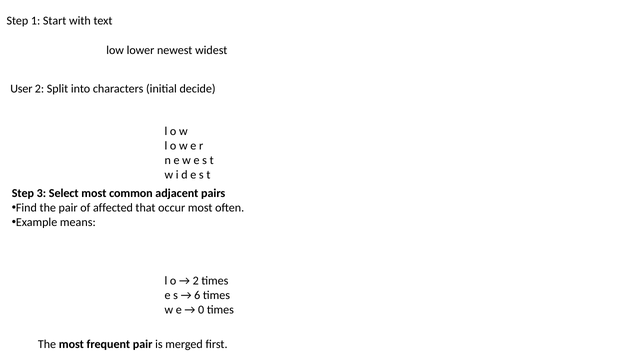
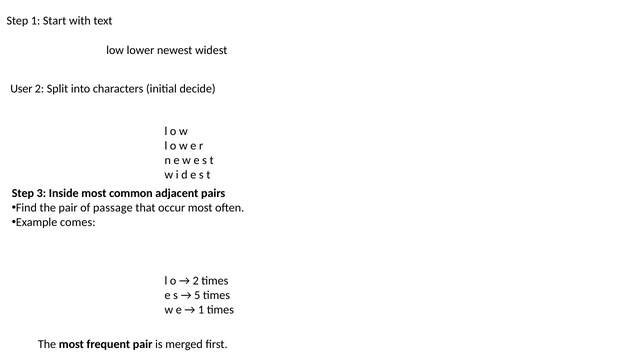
Select: Select -> Inside
affected: affected -> passage
means: means -> comes
6: 6 -> 5
0 at (201, 310): 0 -> 1
